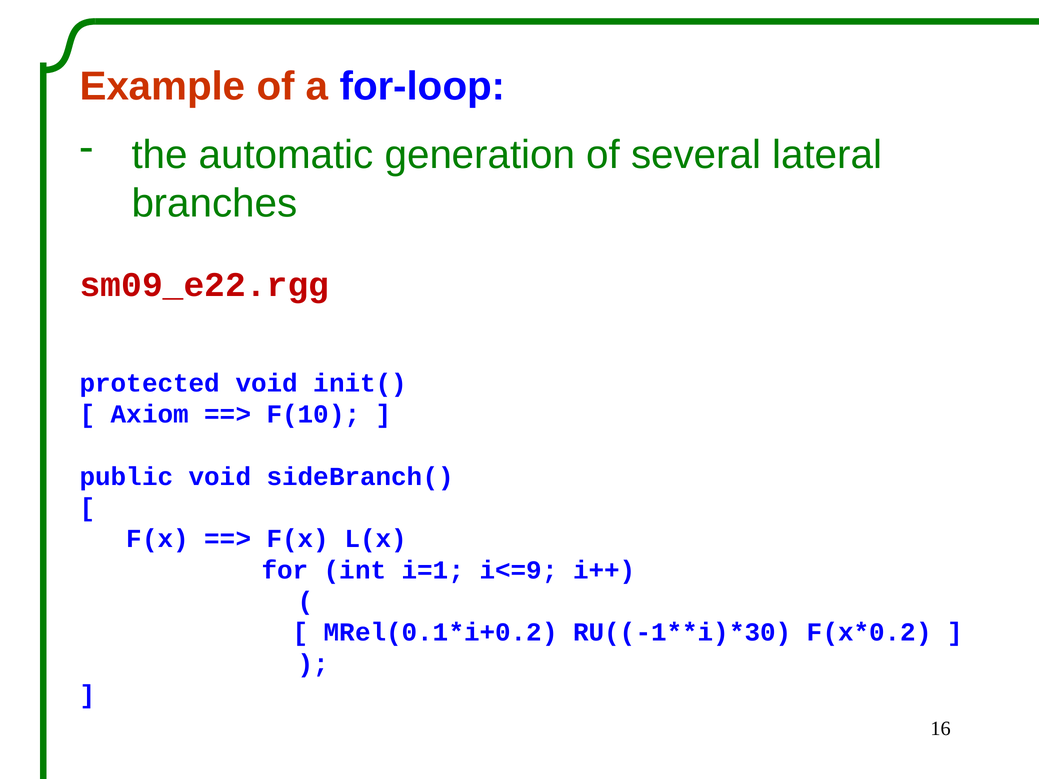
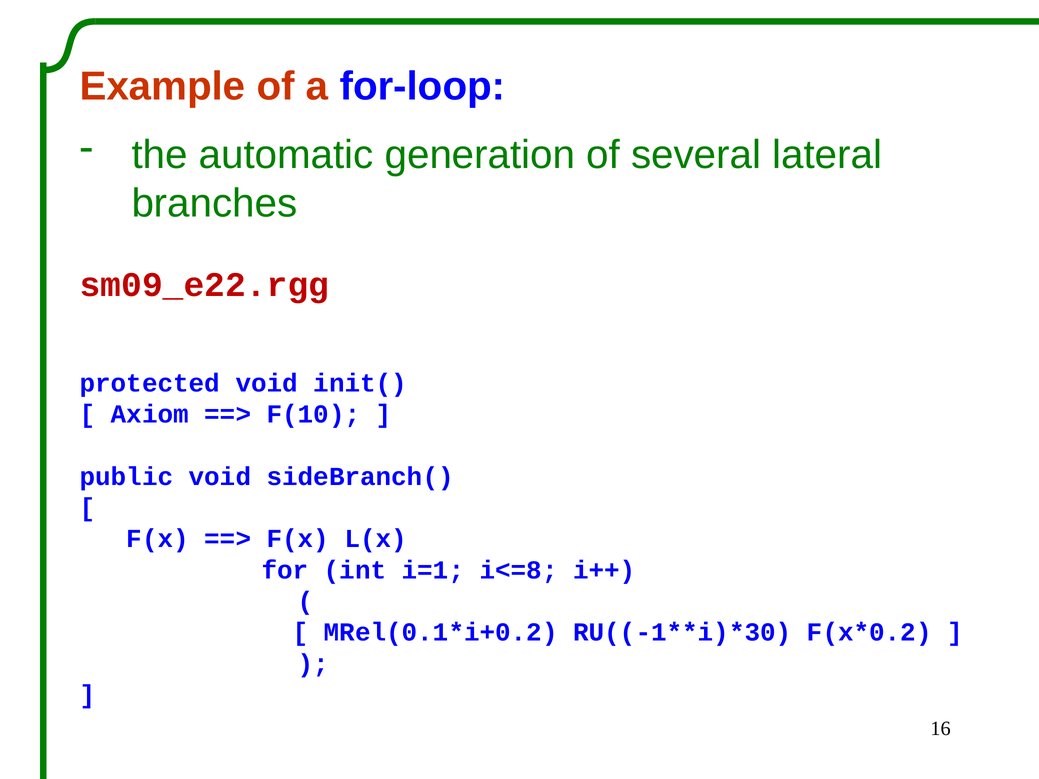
i<=9: i<=9 -> i<=8
